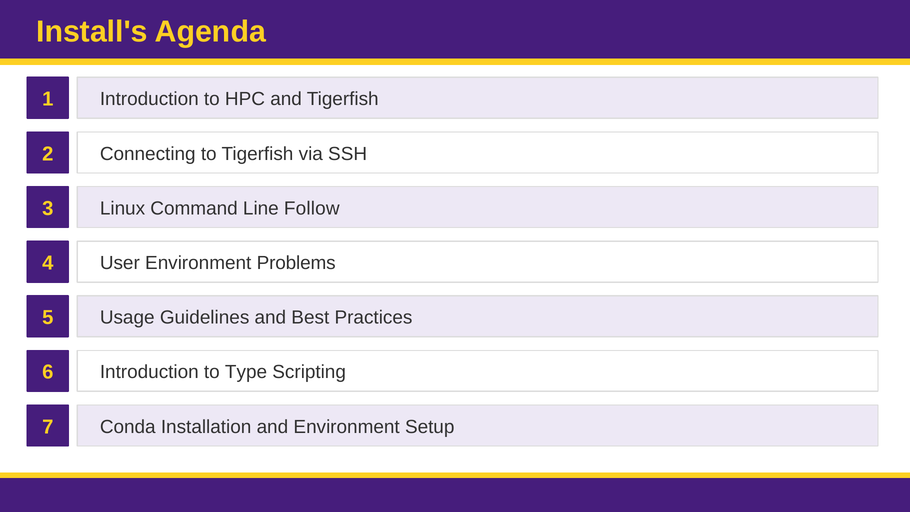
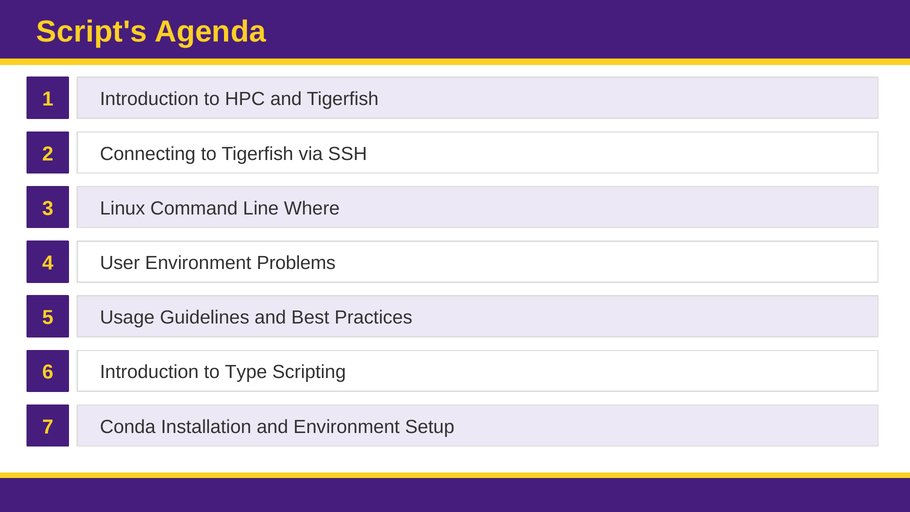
Install's: Install's -> Script's
Follow: Follow -> Where
